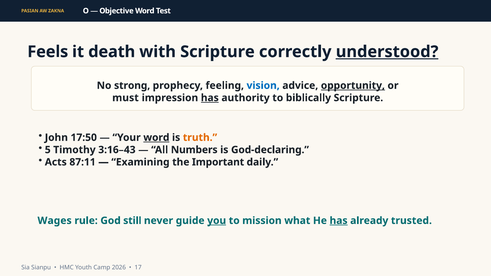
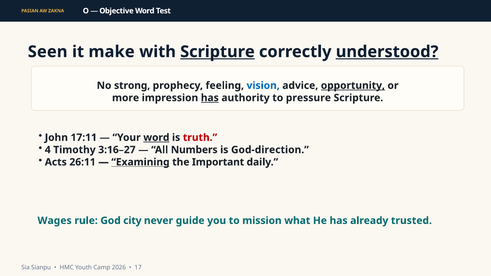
Feels: Feels -> Seen
death: death -> make
Scripture at (217, 52) underline: none -> present
must: must -> more
biblically: biblically -> pressure
17:50: 17:50 -> 17:11
truth colour: orange -> red
5: 5 -> 4
3:16–43: 3:16–43 -> 3:16–27
God-declaring: God-declaring -> God-direction
87:11: 87:11 -> 26:11
Examining underline: none -> present
still: still -> city
you underline: present -> none
has at (339, 221) underline: present -> none
